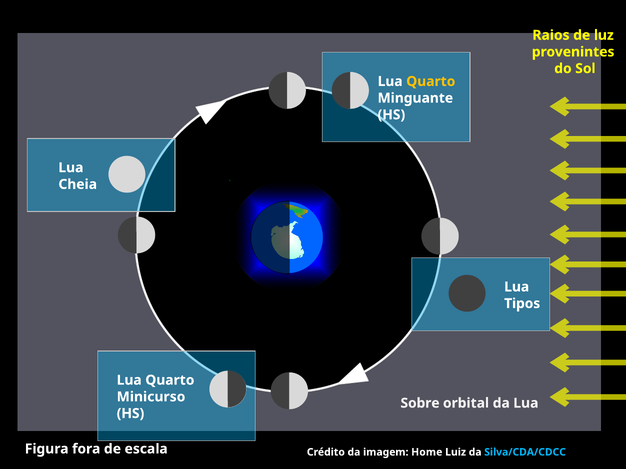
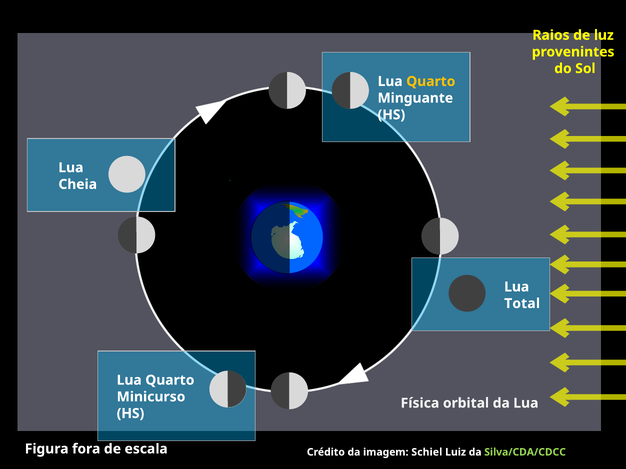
Tipos: Tipos -> Total
Sobre: Sobre -> Física
Home: Home -> Schiel
Silva/CDA/CDCC colour: light blue -> light green
